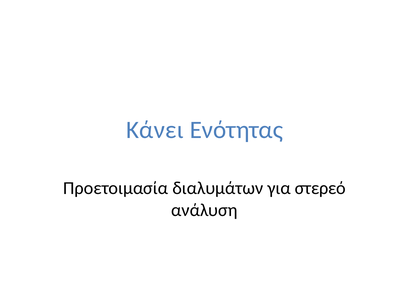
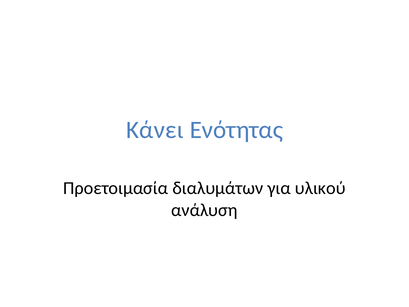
στερεό: στερεό -> υλικού
